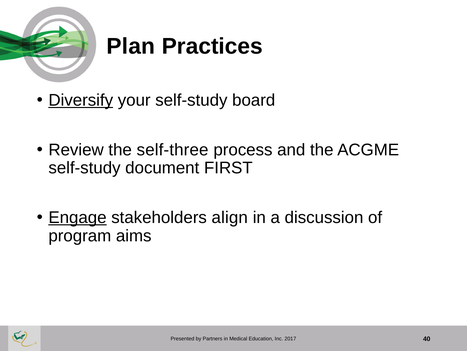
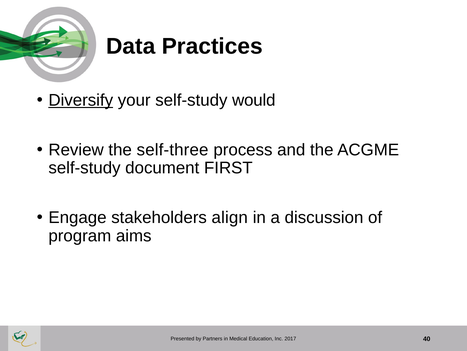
Plan: Plan -> Data
board: board -> would
Engage underline: present -> none
